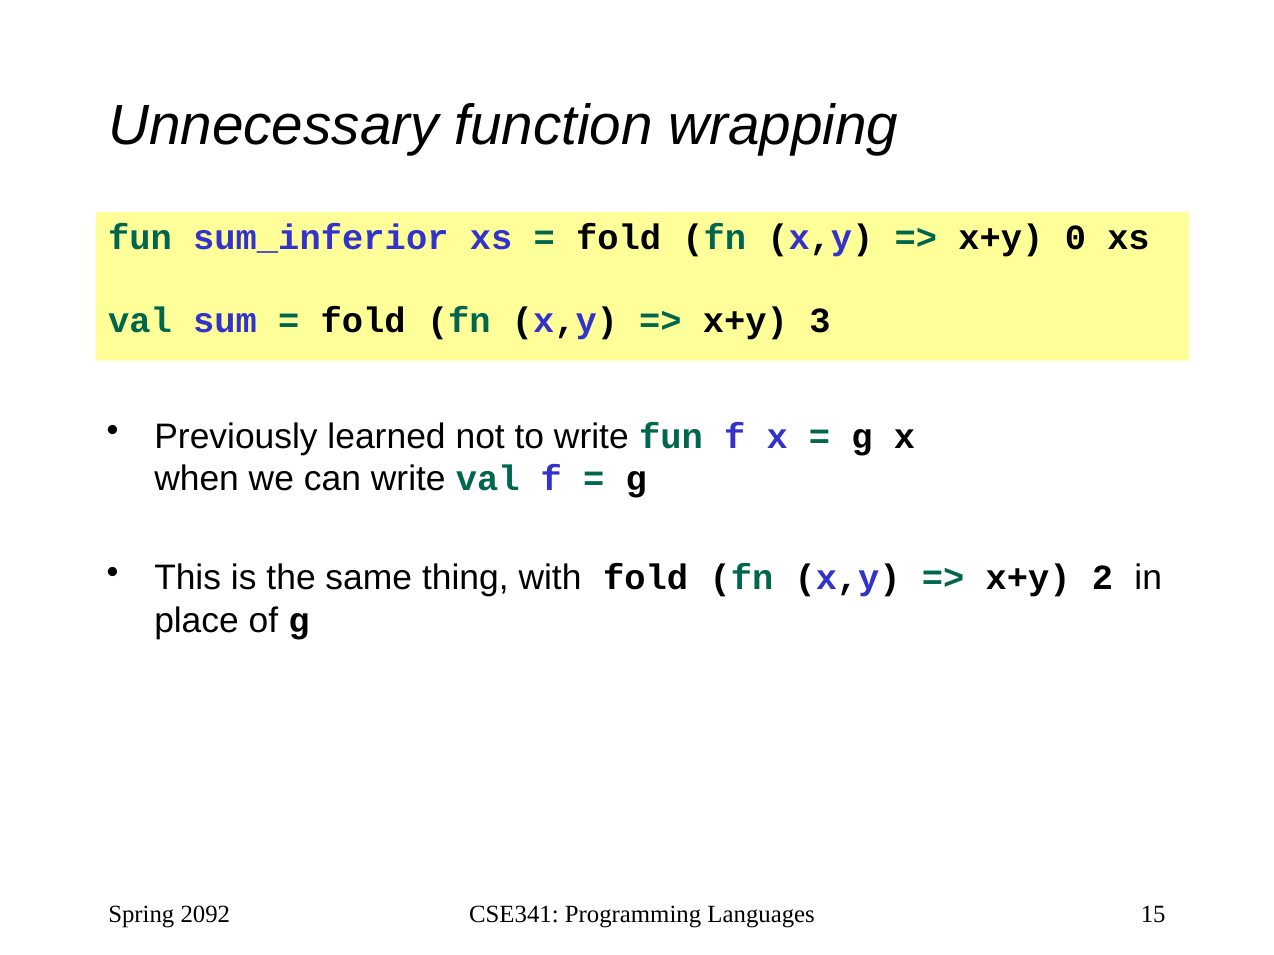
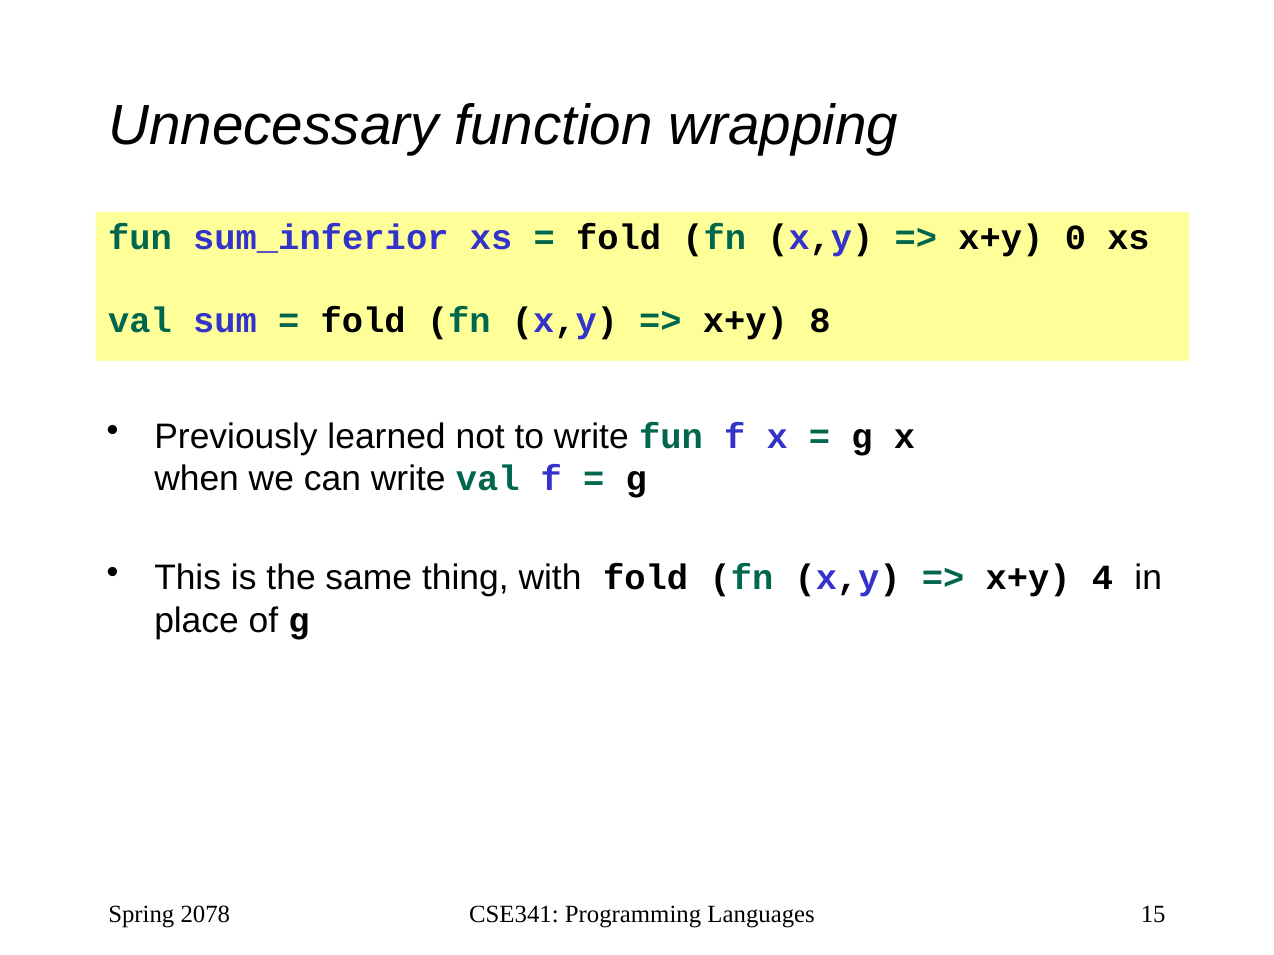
3: 3 -> 8
2: 2 -> 4
2092: 2092 -> 2078
